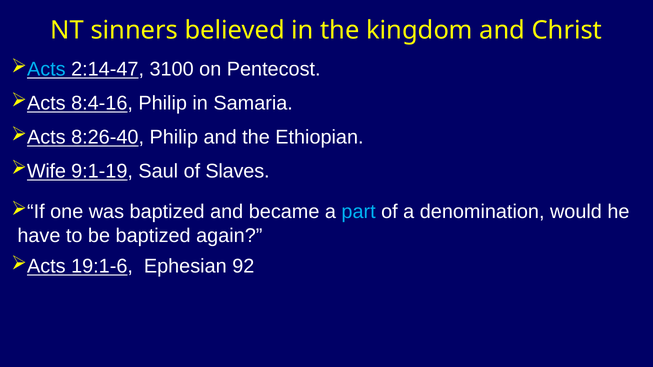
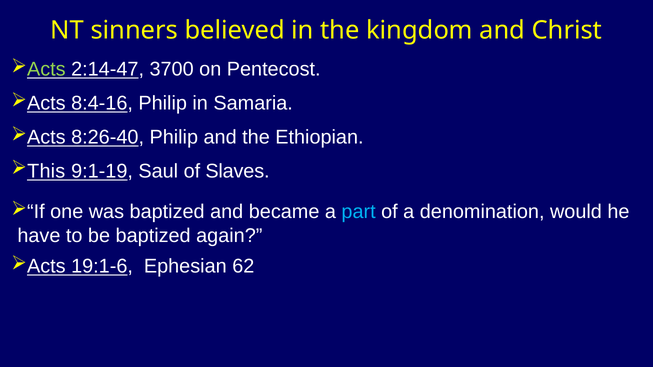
Acts at (46, 69) colour: light blue -> light green
3100: 3100 -> 3700
Wife: Wife -> This
92: 92 -> 62
